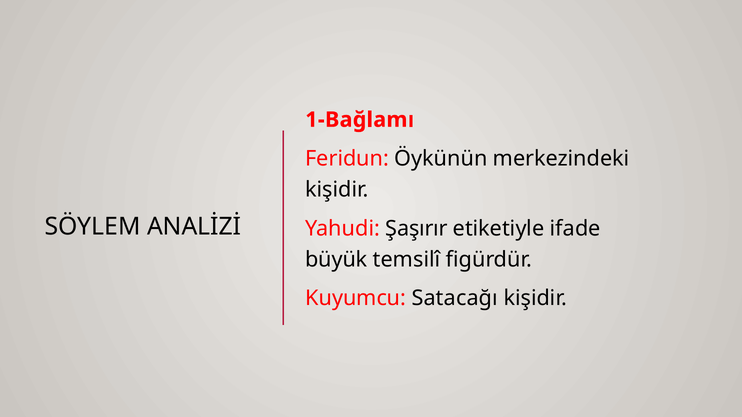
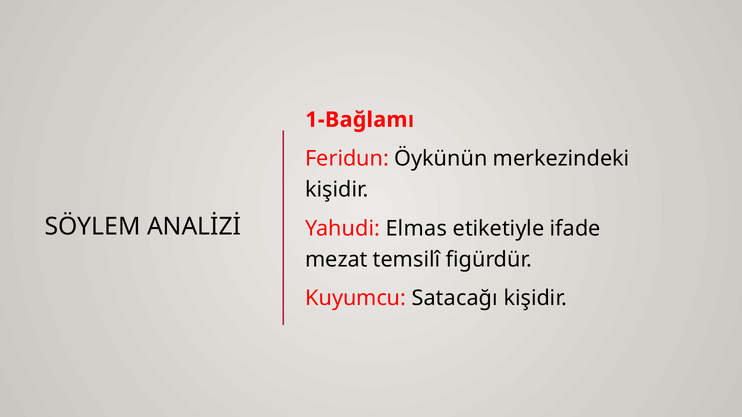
Şaşırır: Şaşırır -> Elmas
büyük: büyük -> mezat
